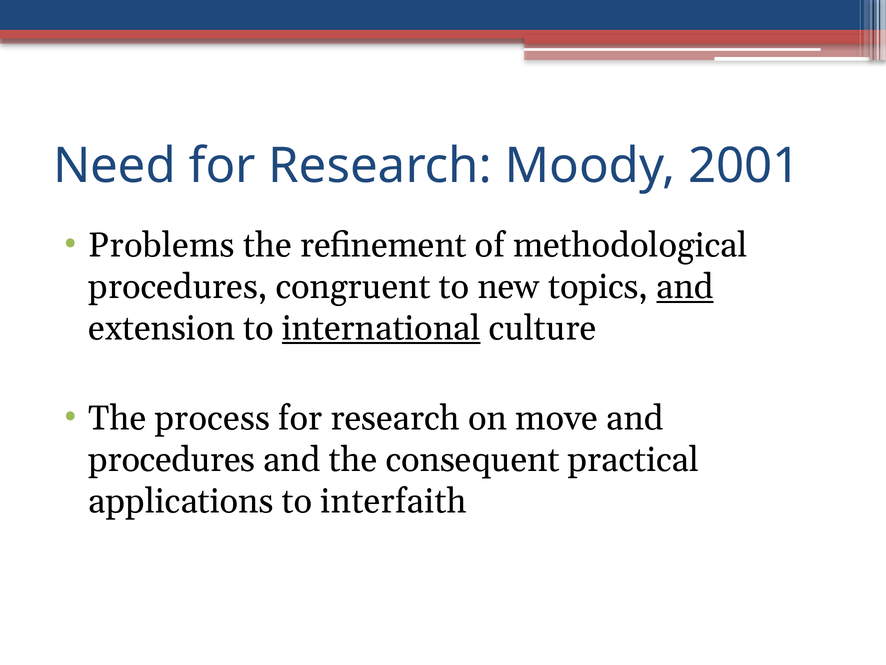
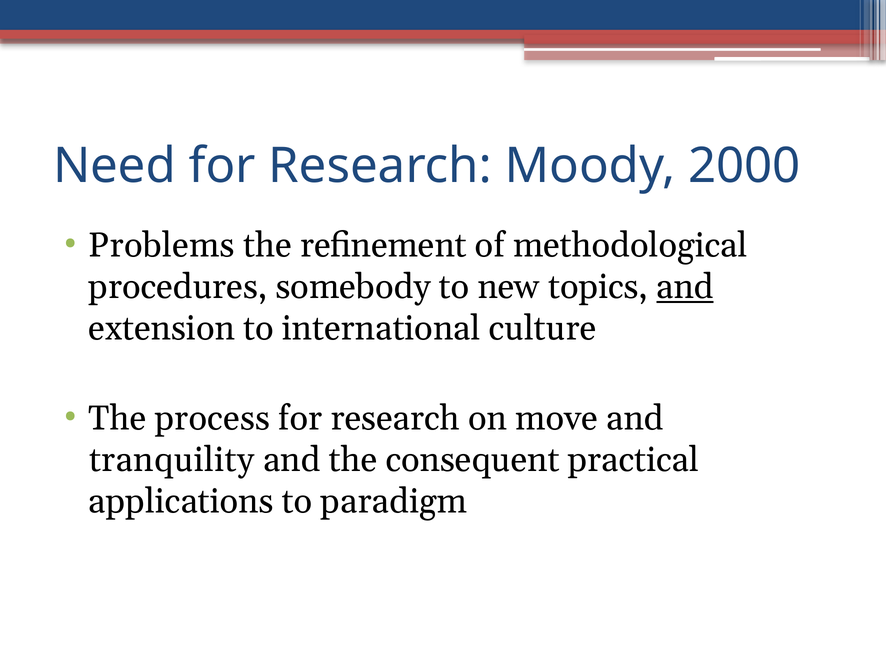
2001: 2001 -> 2000
congruent: congruent -> somebody
international underline: present -> none
procedures at (172, 460): procedures -> tranquility
interfaith: interfaith -> paradigm
